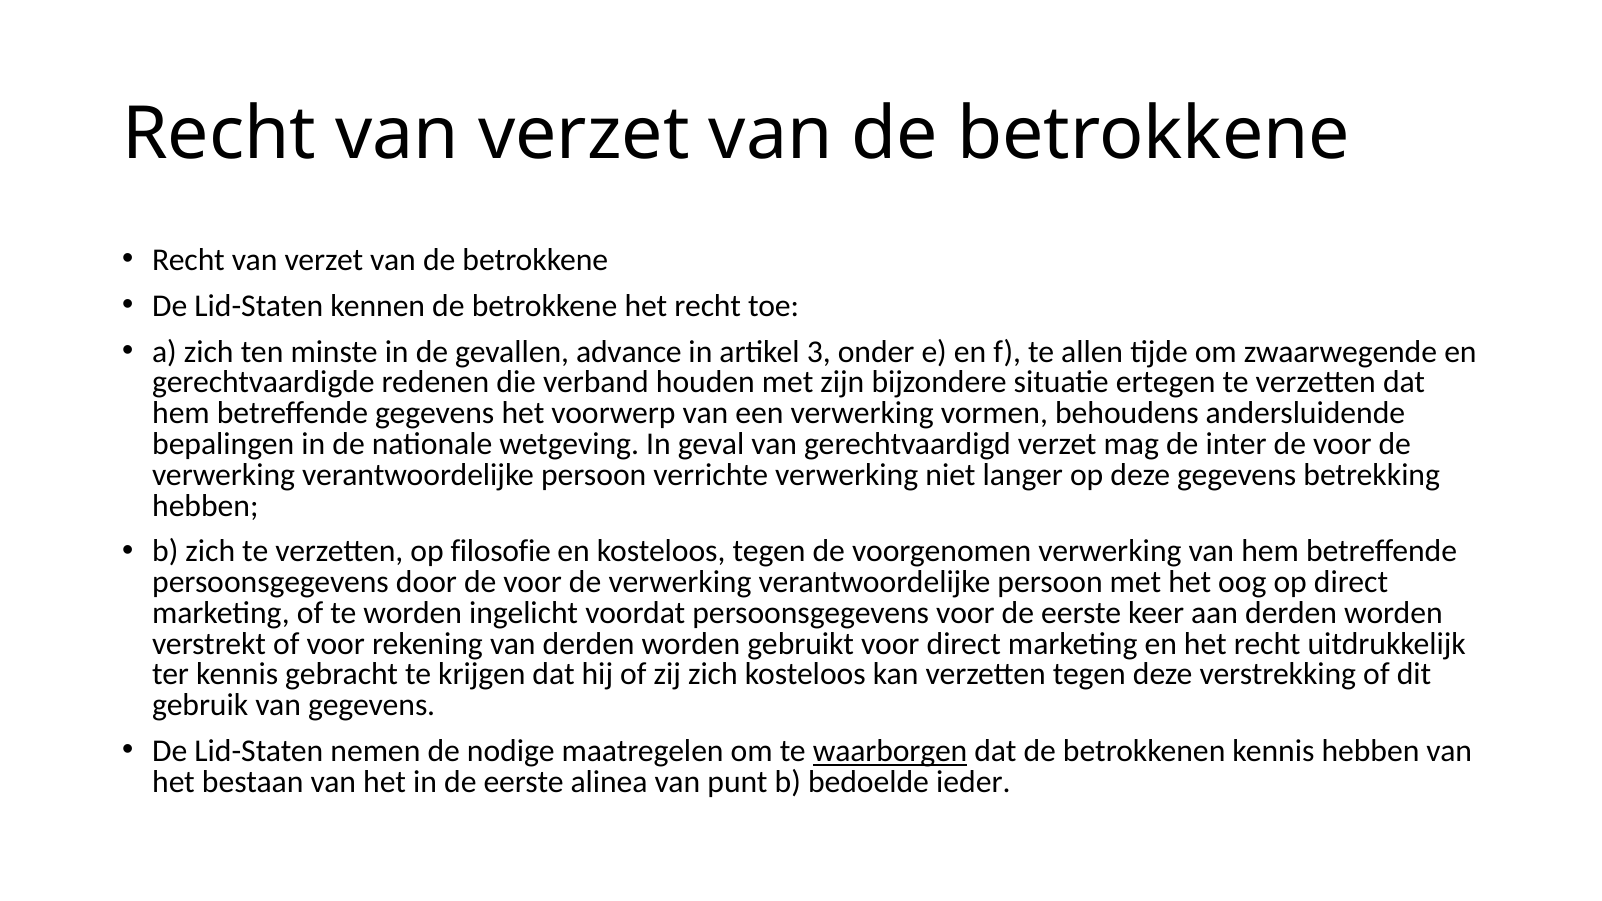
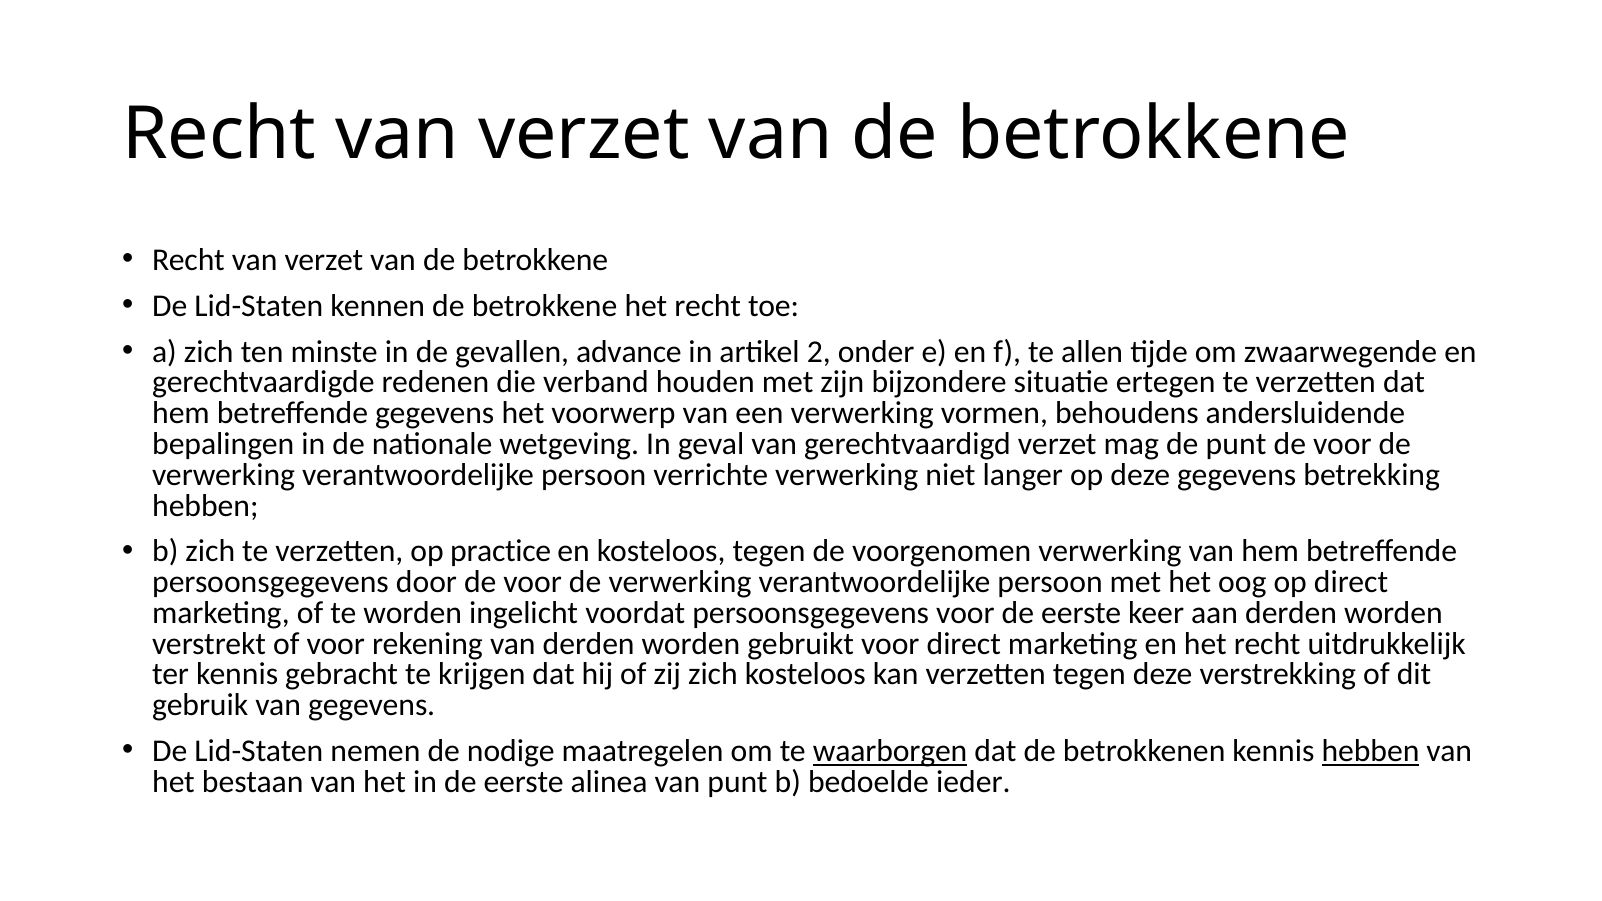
3: 3 -> 2
de inter: inter -> punt
filosofie: filosofie -> practice
hebben at (1371, 751) underline: none -> present
